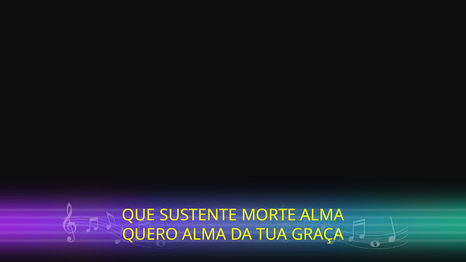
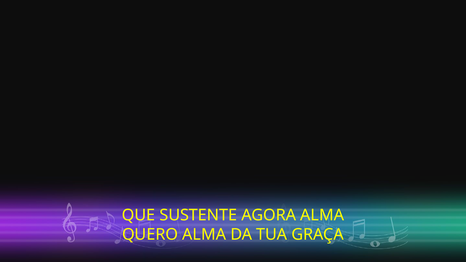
MORTE: MORTE -> AGORA
